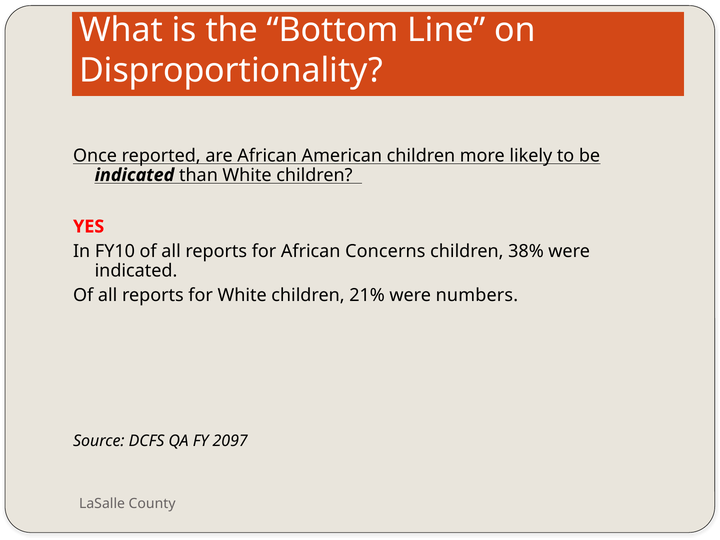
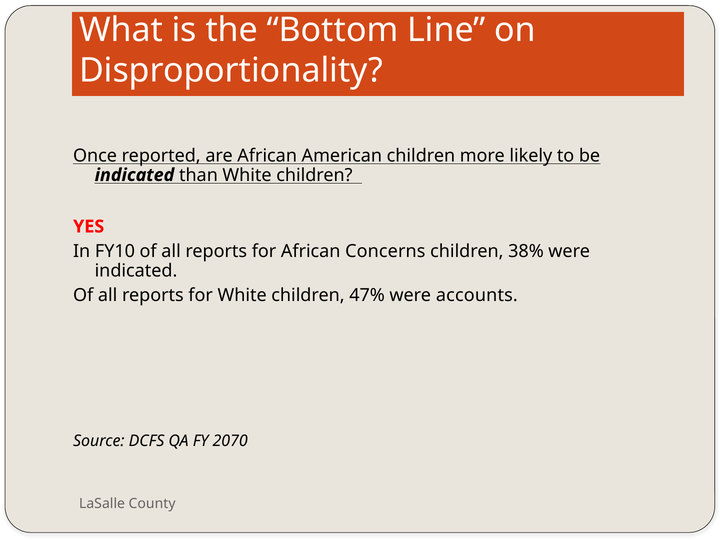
21%: 21% -> 47%
numbers: numbers -> accounts
2097: 2097 -> 2070
